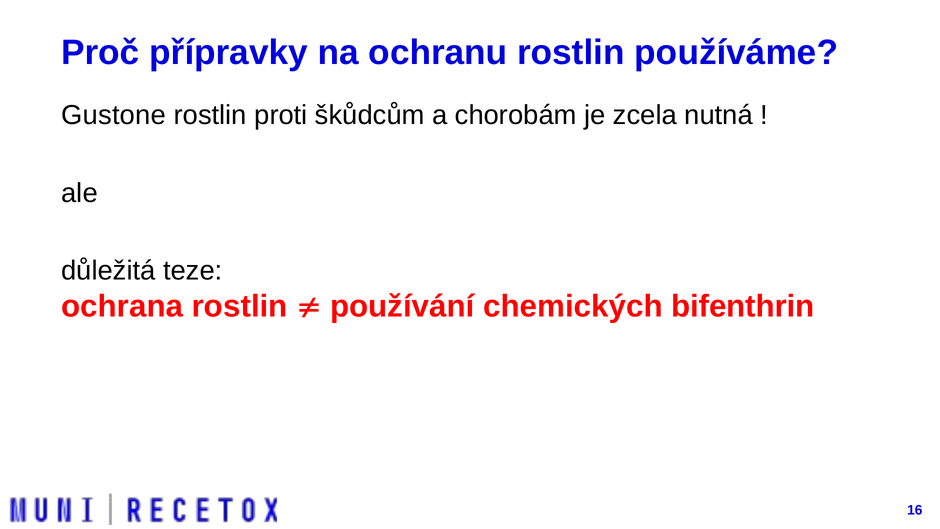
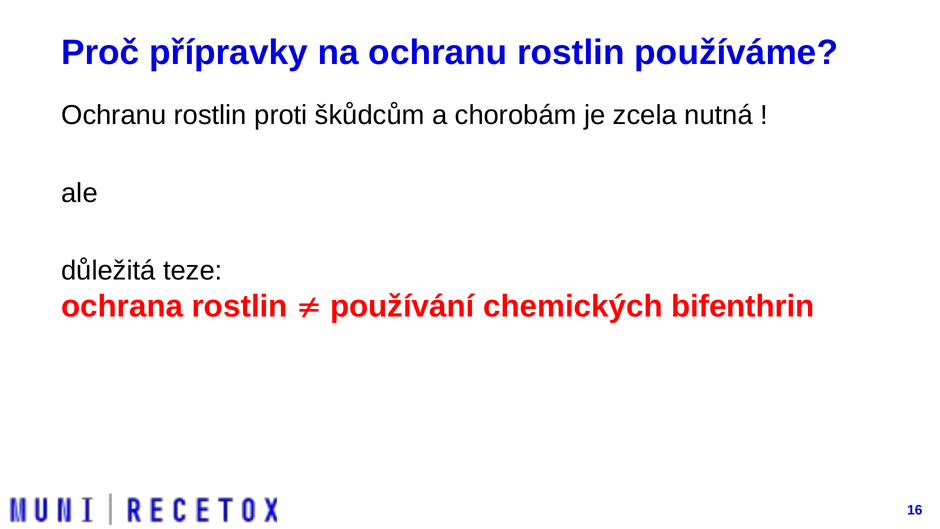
Gustone at (114, 115): Gustone -> Ochranu
